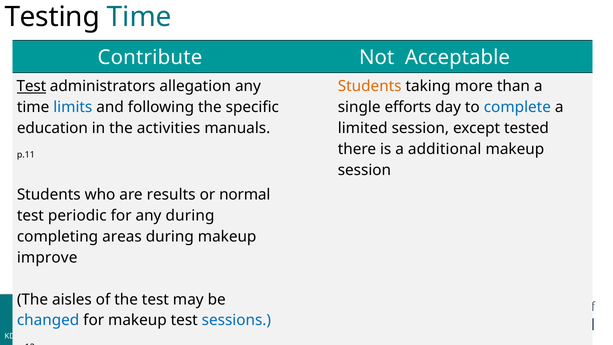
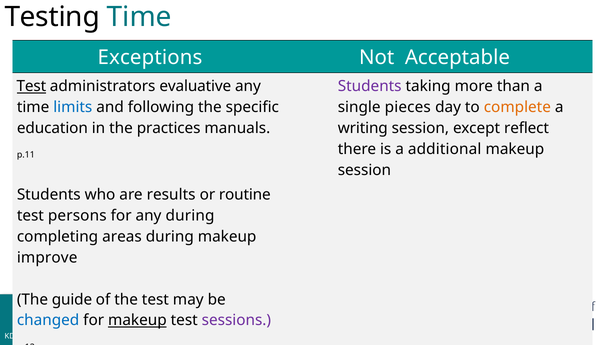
Contribute: Contribute -> Exceptions
allegation: allegation -> evaluative
Students at (370, 86) colour: orange -> purple
efforts: efforts -> pieces
complete colour: blue -> orange
activities: activities -> practices
limited: limited -> writing
tested: tested -> reflect
normal: normal -> routine
periodic: periodic -> persons
aisles: aisles -> guide
makeup at (137, 320) underline: none -> present
sessions colour: blue -> purple
